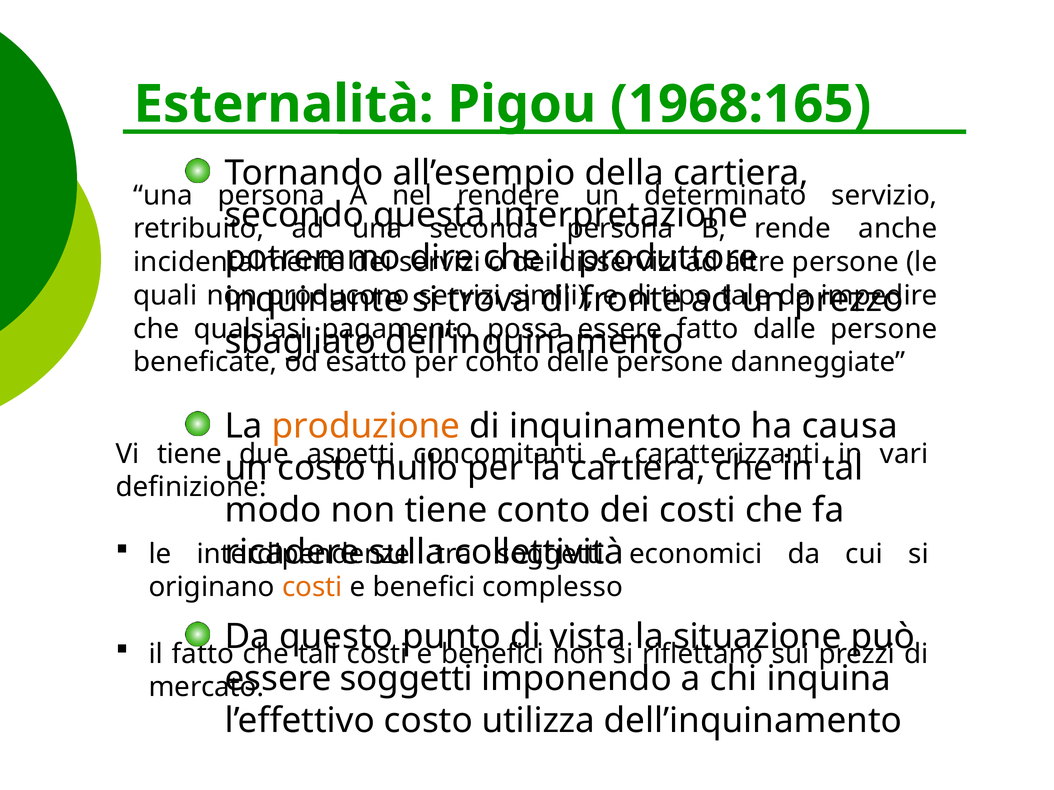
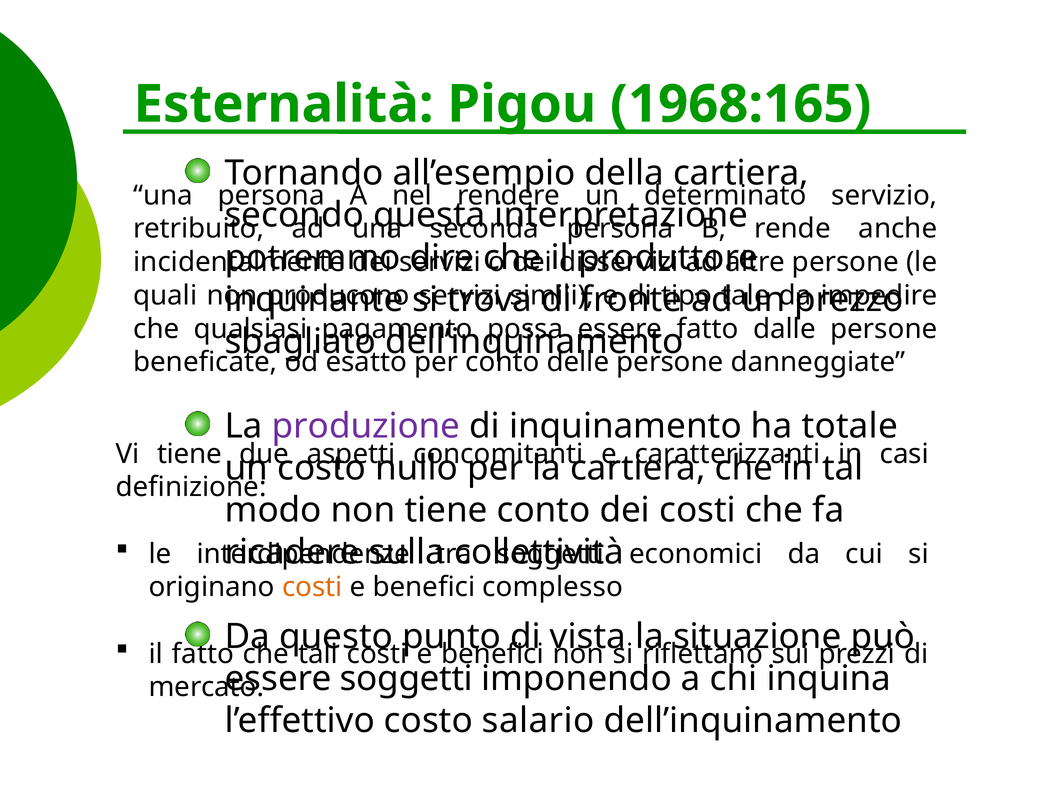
produzione colour: orange -> purple
causa: causa -> totale
vari: vari -> casi
utilizza: utilizza -> salario
